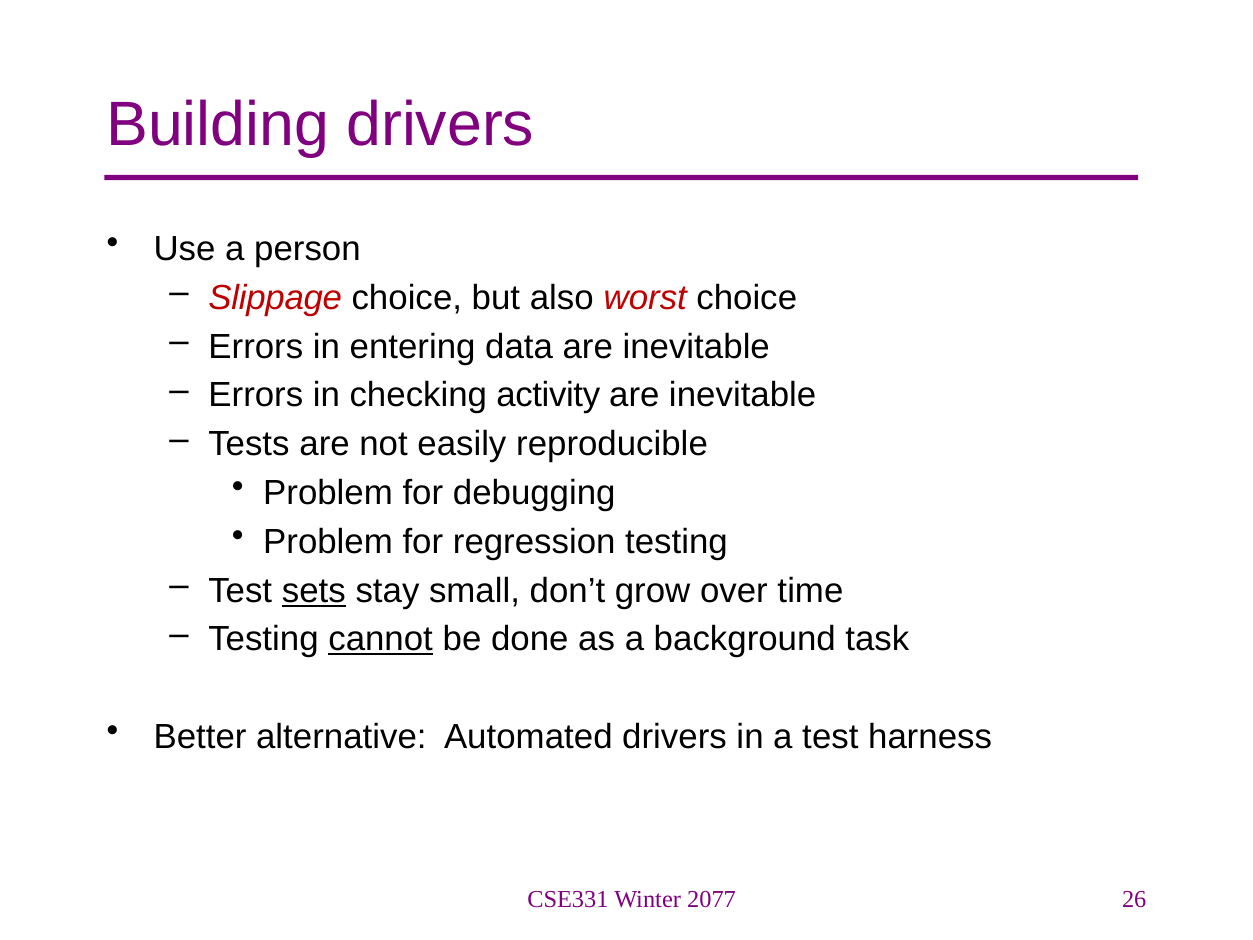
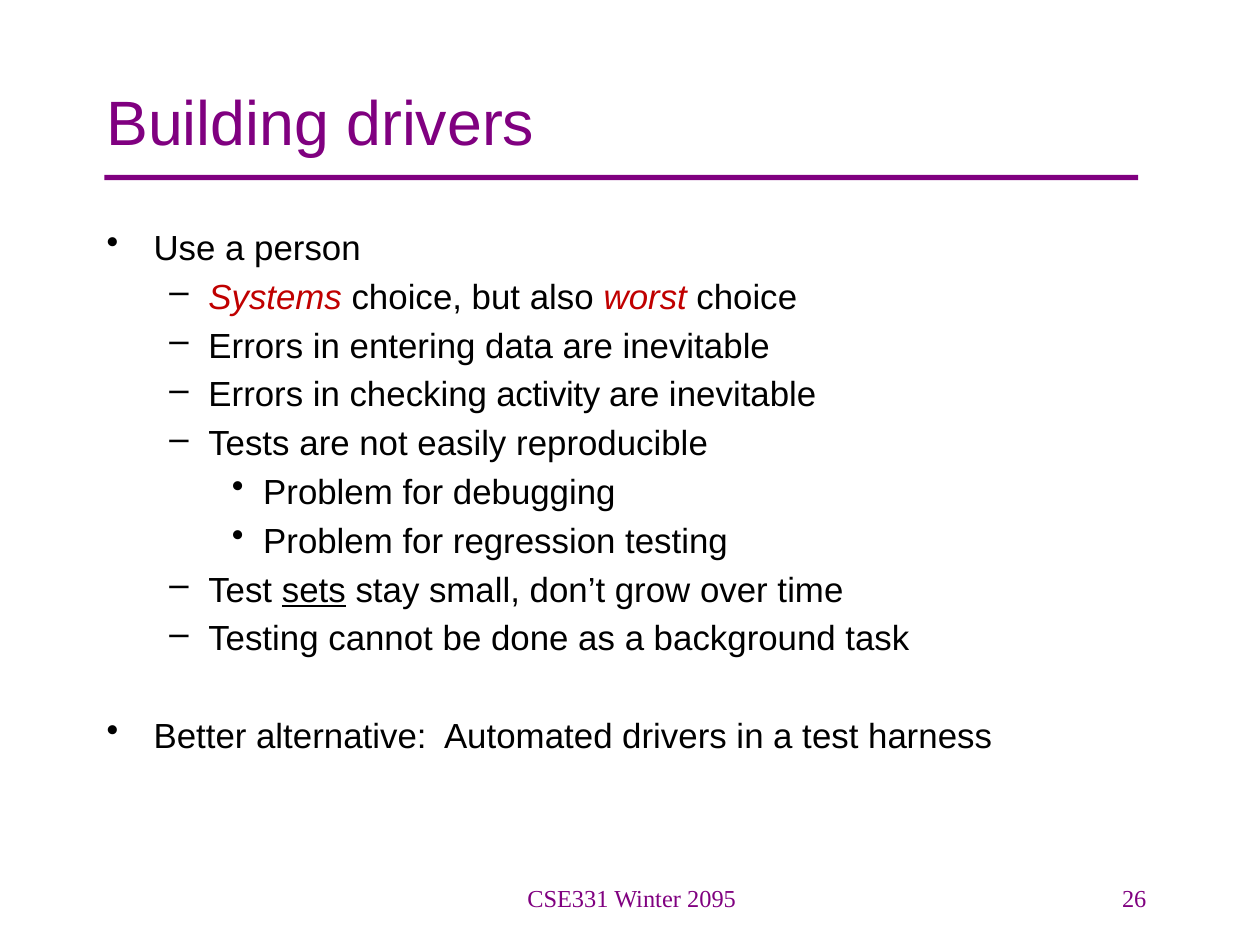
Slippage: Slippage -> Systems
cannot underline: present -> none
2077: 2077 -> 2095
